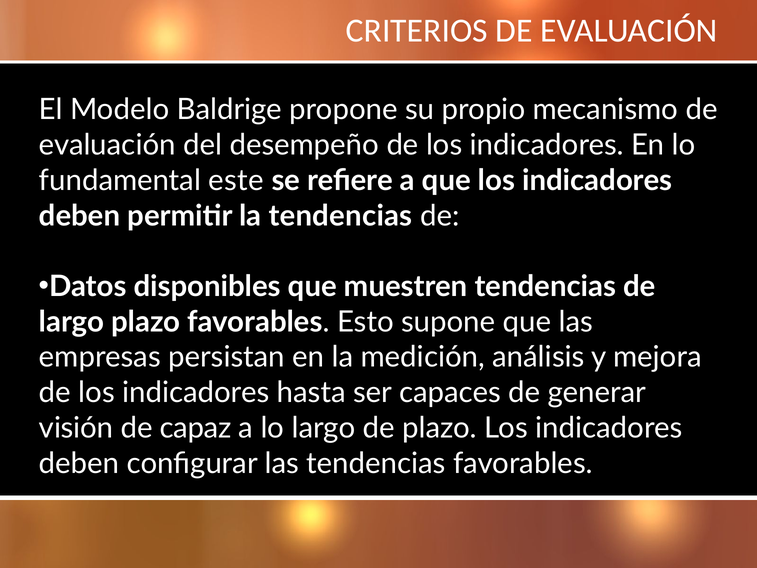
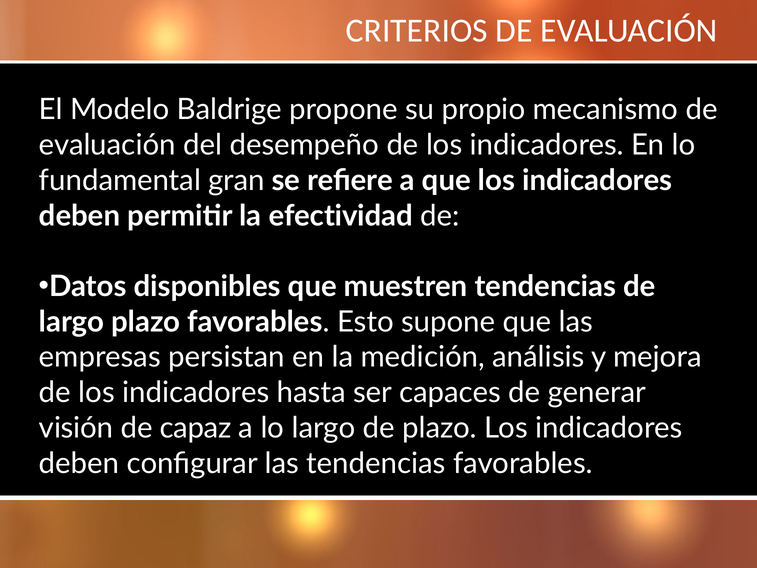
este: este -> gran
la tendencias: tendencias -> efectividad
